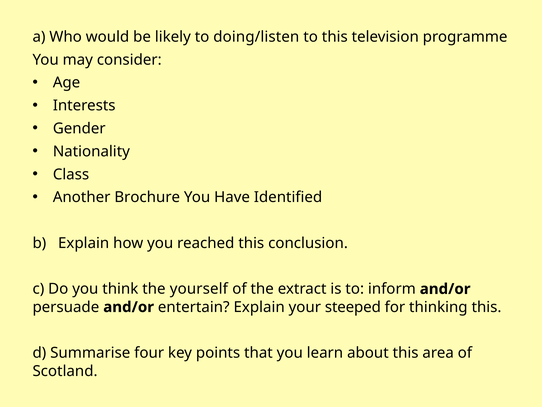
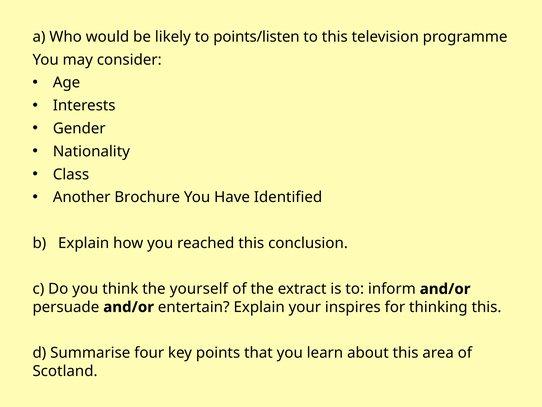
doing/listen: doing/listen -> points/listen
steeped: steeped -> inspires
